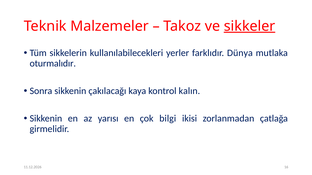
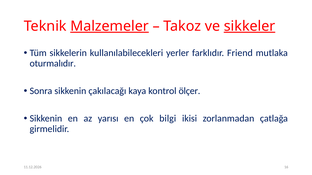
Malzemeler underline: none -> present
Dünya: Dünya -> Friend
kalın: kalın -> ölçer
